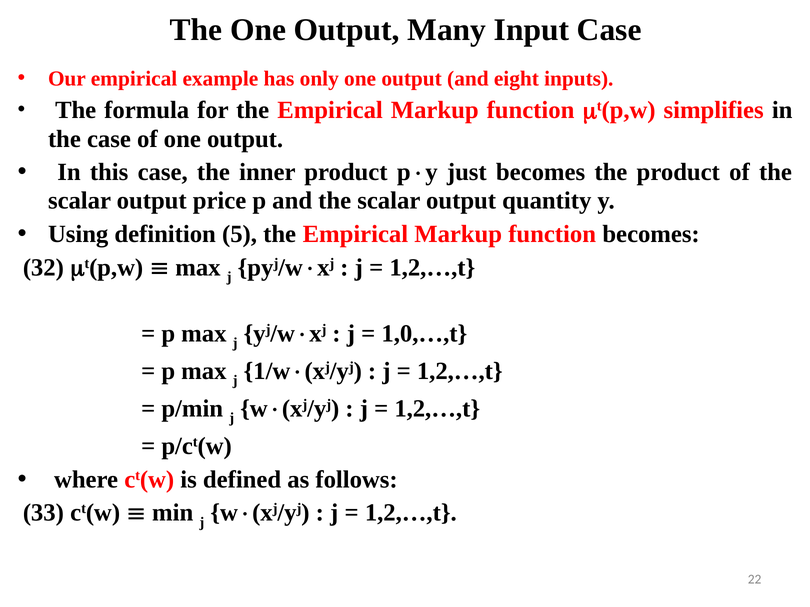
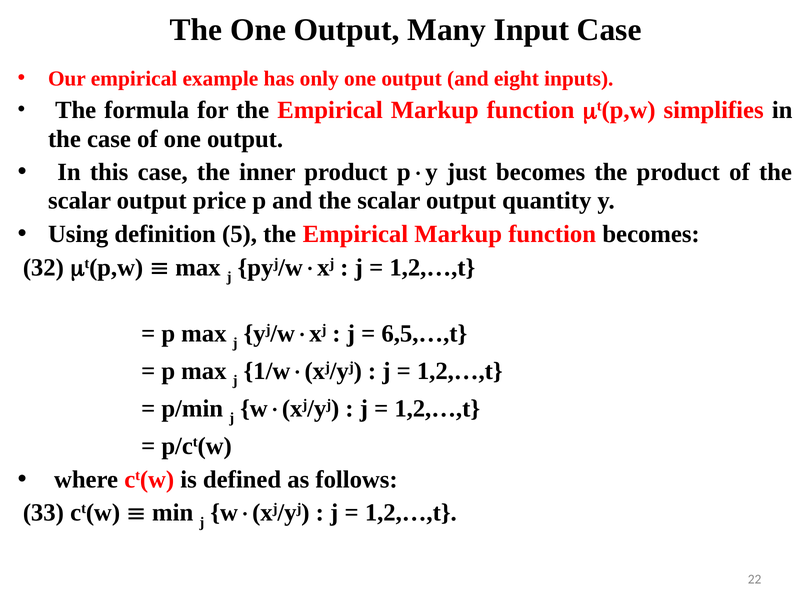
1,0,…,t: 1,0,…,t -> 6,5,…,t
